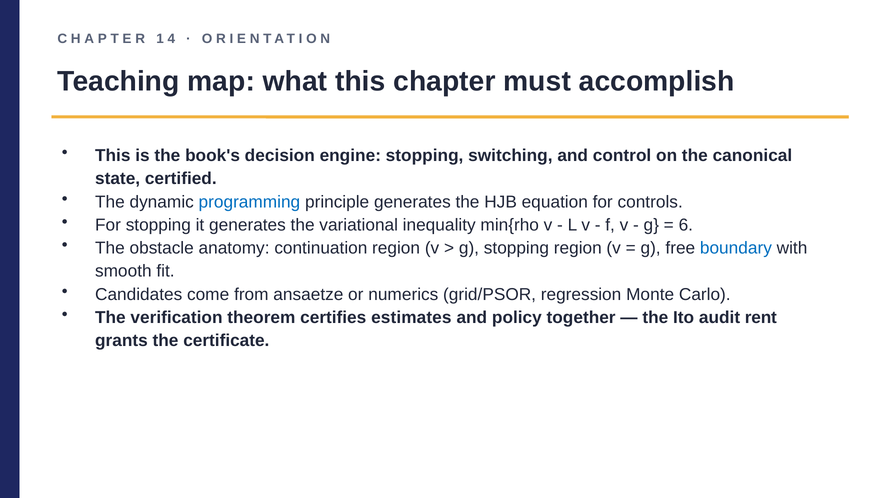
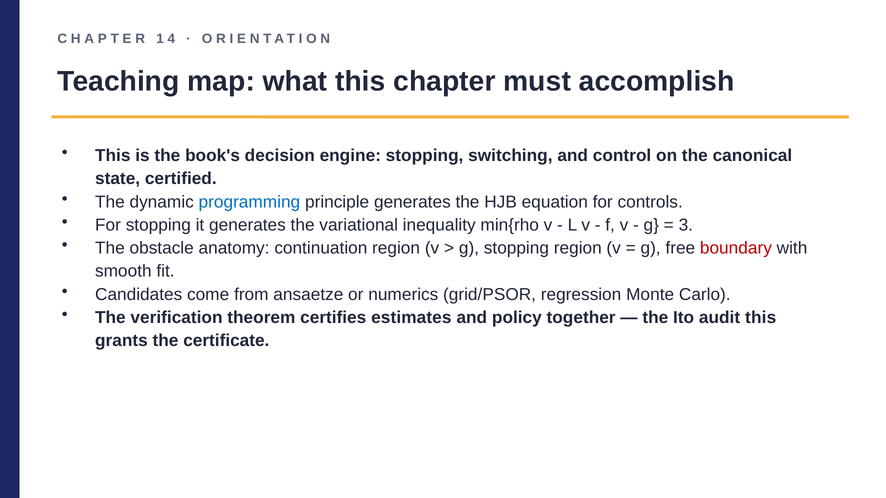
6: 6 -> 3
boundary colour: blue -> red
audit rent: rent -> this
